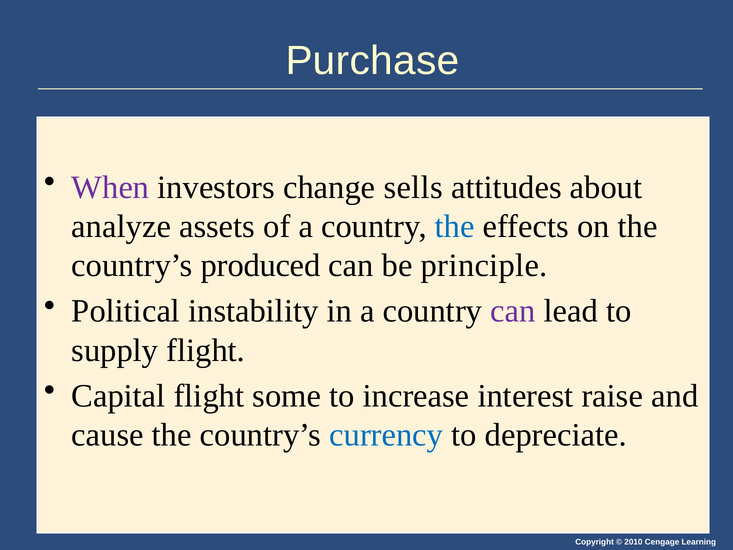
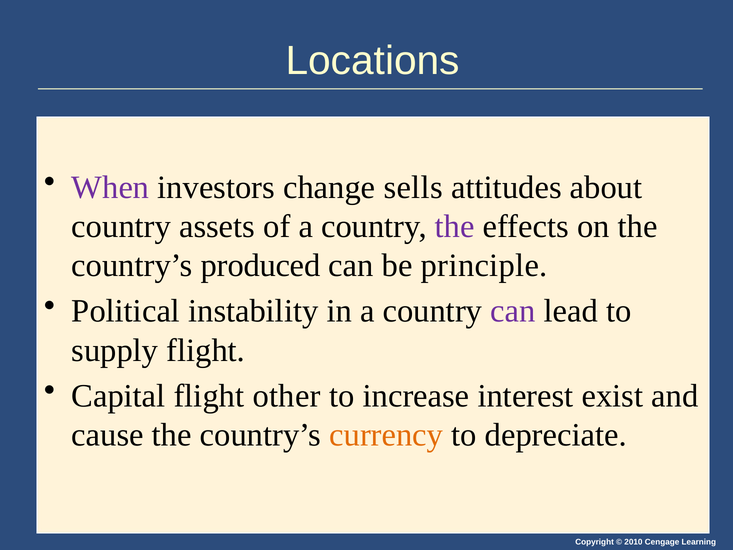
Purchase: Purchase -> Locations
analyze at (121, 226): analyze -> country
the at (455, 226) colour: blue -> purple
some: some -> other
raise: raise -> exist
currency colour: blue -> orange
